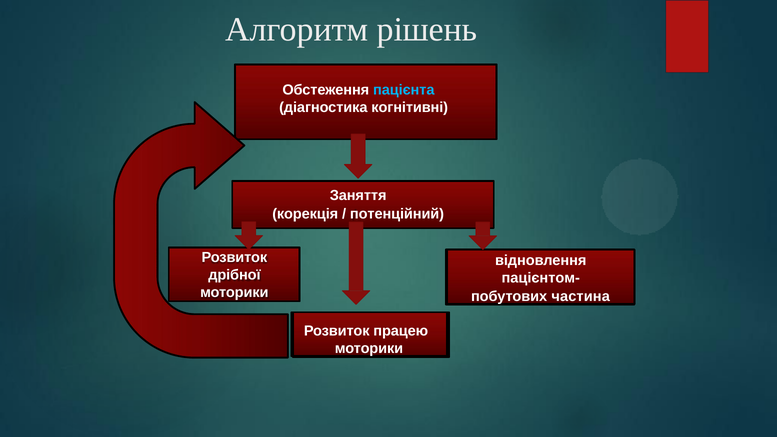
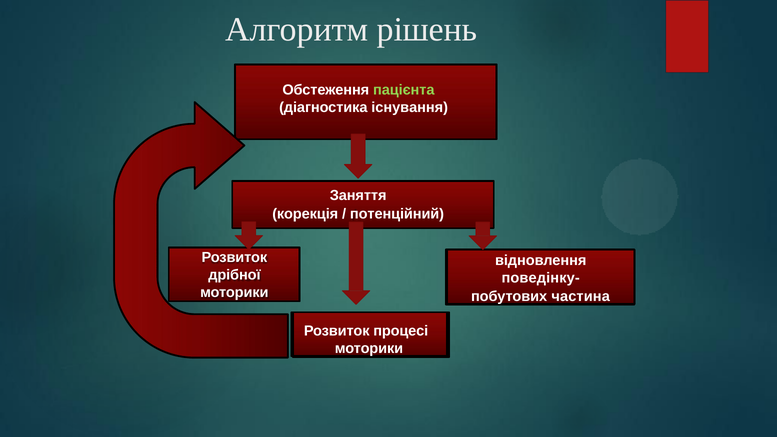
пацієнта colour: light blue -> light green
когнітивні: когнітивні -> існування
пацієнтом-: пацієнтом- -> поведінку-
працею: працею -> процесі
